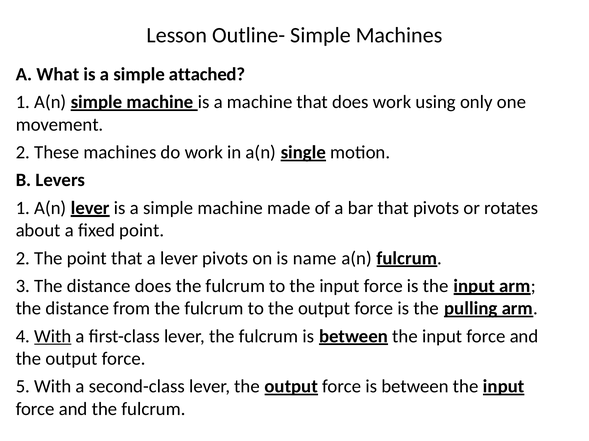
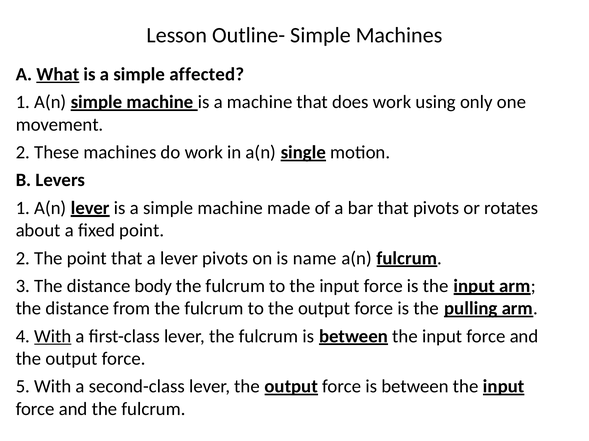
What underline: none -> present
attached: attached -> affected
distance does: does -> body
